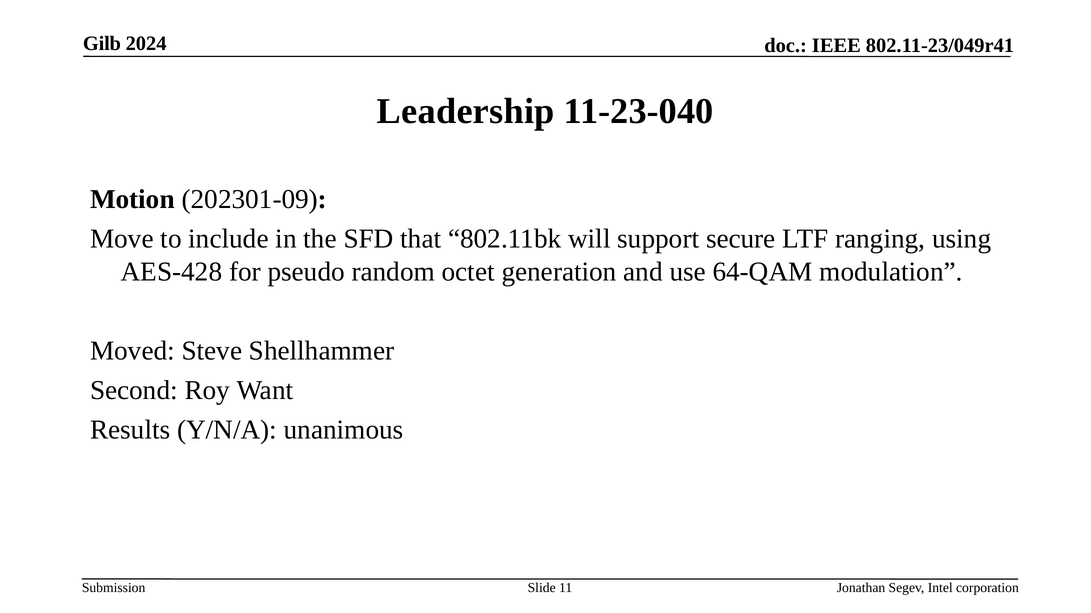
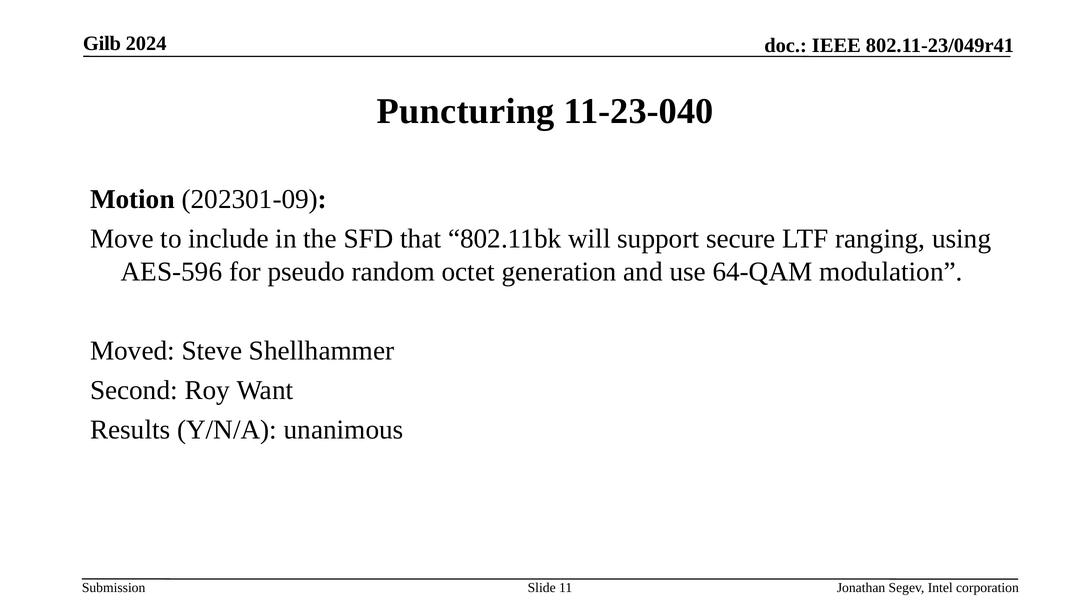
Leadership: Leadership -> Puncturing
AES-428: AES-428 -> AES-596
